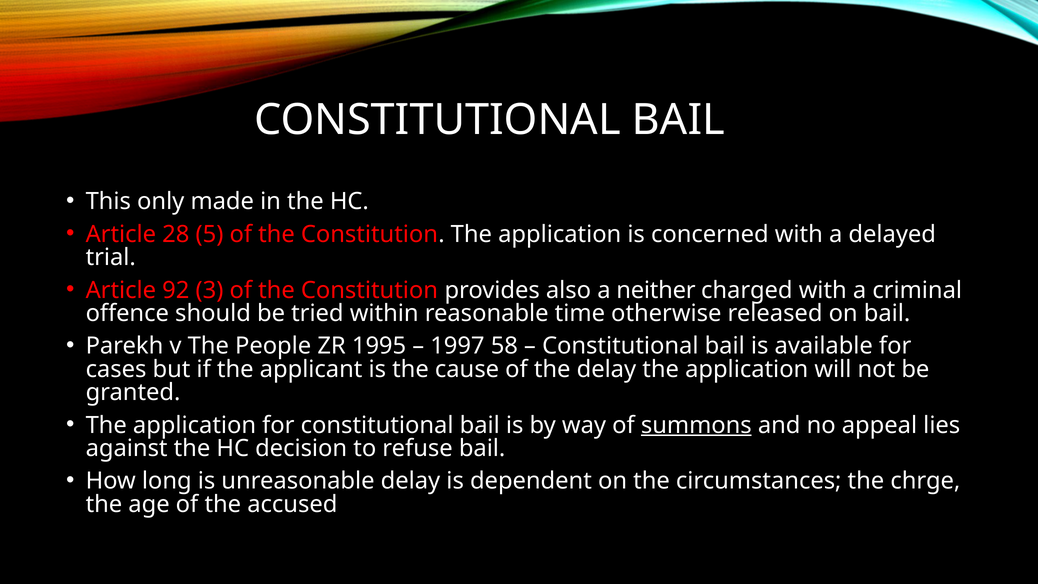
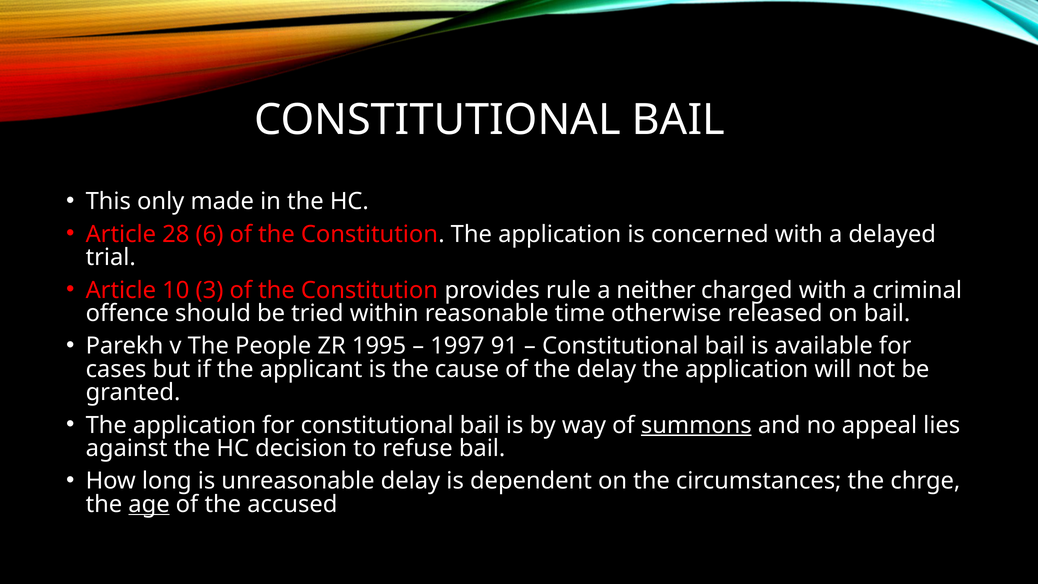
5: 5 -> 6
92: 92 -> 10
also: also -> rule
58: 58 -> 91
age underline: none -> present
